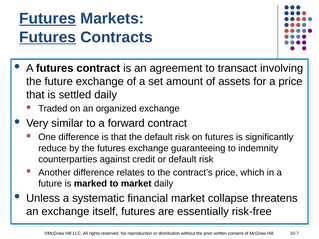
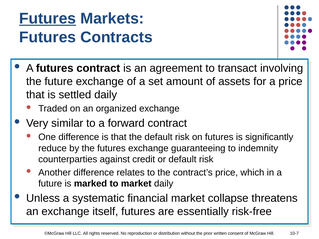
Futures at (48, 37) underline: present -> none
